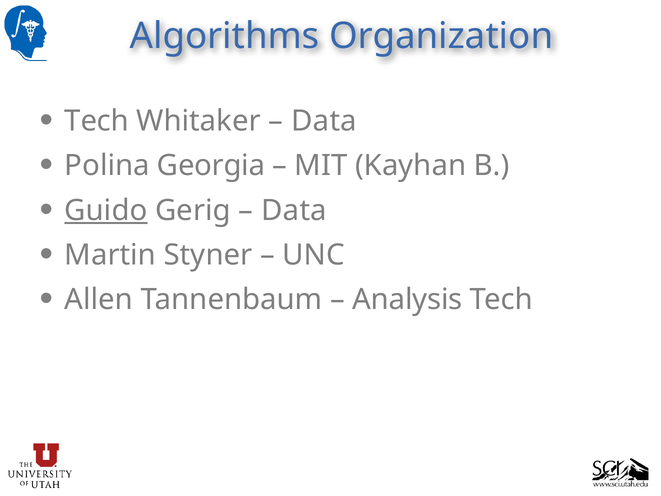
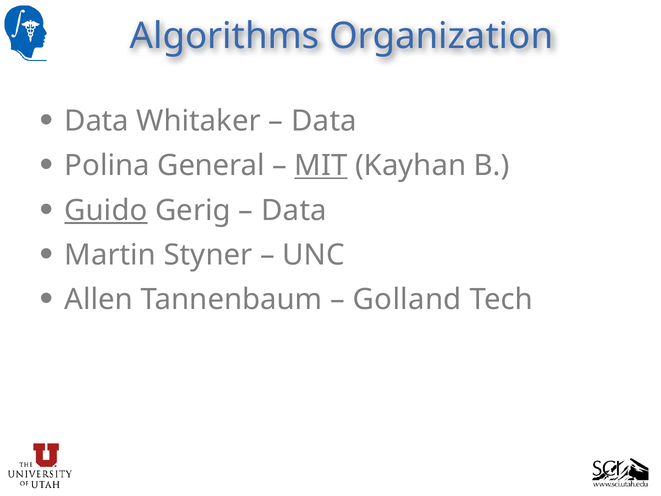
Tech at (97, 121): Tech -> Data
Georgia: Georgia -> General
MIT underline: none -> present
Analysis: Analysis -> Golland
